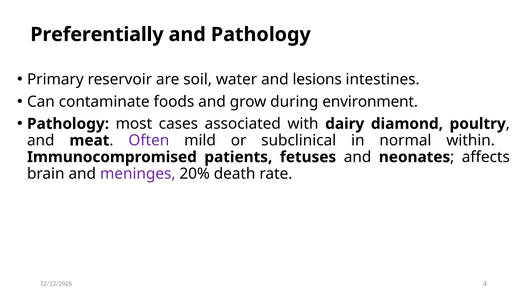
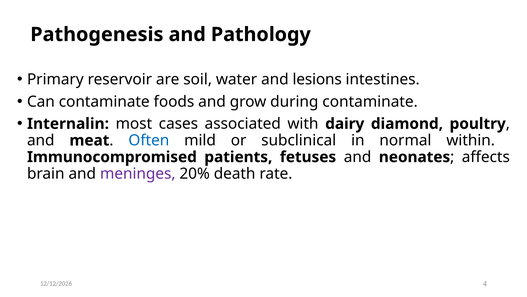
Preferentially: Preferentially -> Pathogenesis
during environment: environment -> contaminate
Pathology at (68, 124): Pathology -> Internalin
Often colour: purple -> blue
